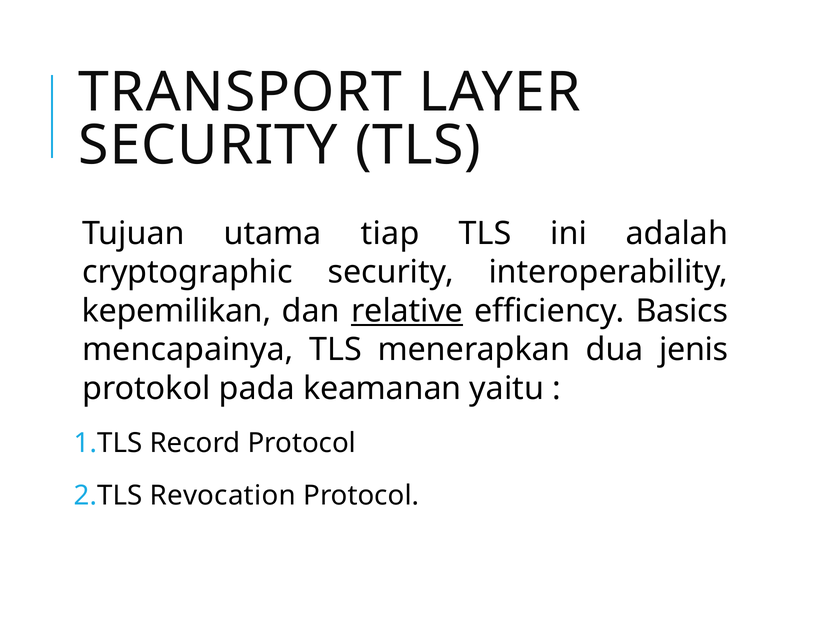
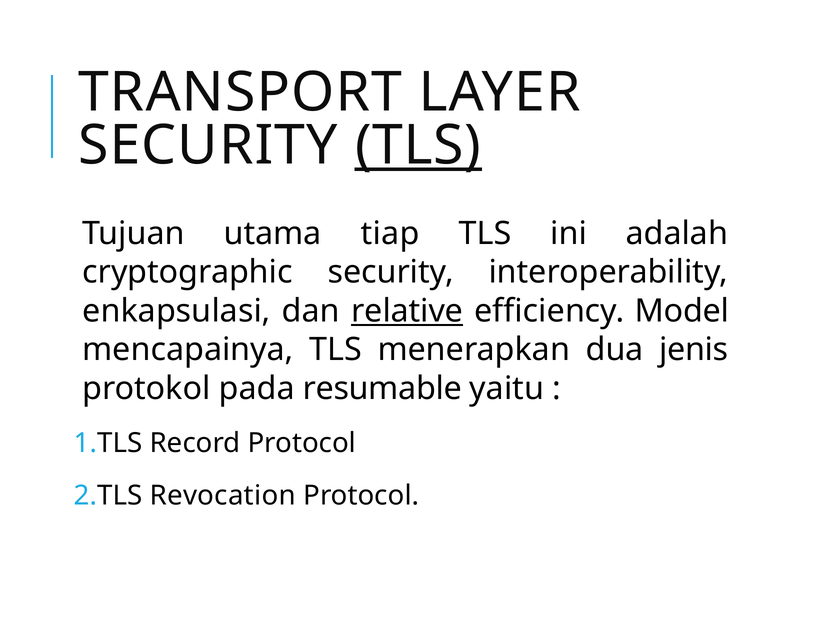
TLS at (418, 146) underline: none -> present
kepemilikan: kepemilikan -> enkapsulasi
Basics: Basics -> Model
keamanan: keamanan -> resumable
